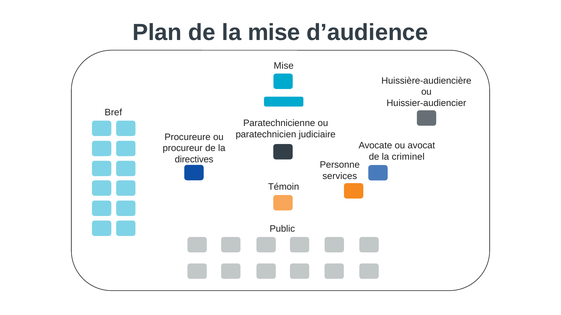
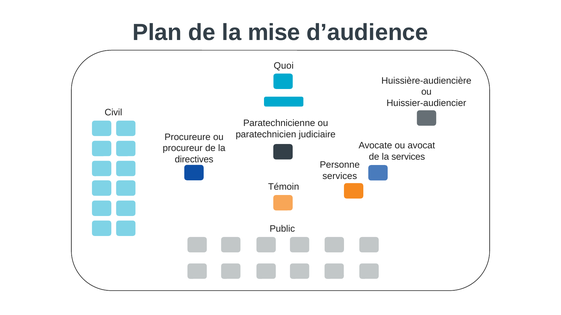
Mise at (284, 66): Mise -> Quoi
Bref: Bref -> Civil
la criminel: criminel -> services
